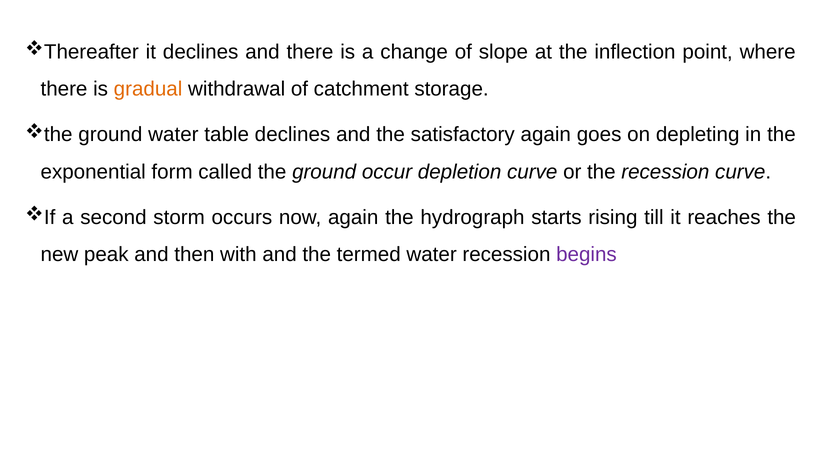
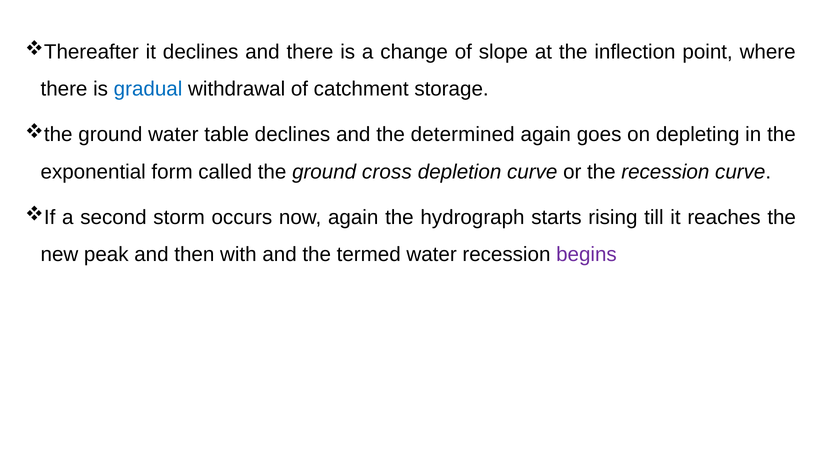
gradual colour: orange -> blue
satisfactory: satisfactory -> determined
occur: occur -> cross
